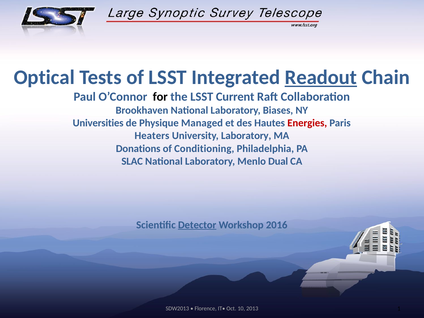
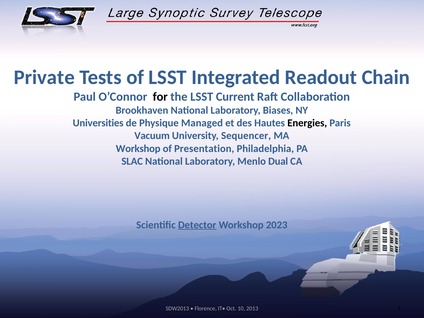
Optical: Optical -> Private
Readout underline: present -> none
Energies colour: red -> black
Heaters: Heaters -> Vacuum
University Laboratory: Laboratory -> Sequencer
Donations at (138, 149): Donations -> Workshop
Conditioning: Conditioning -> Presentation
2016: 2016 -> 2023
